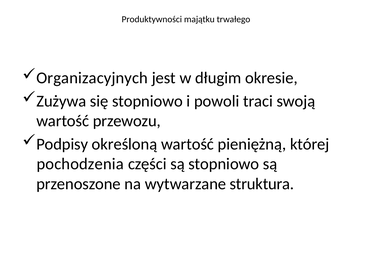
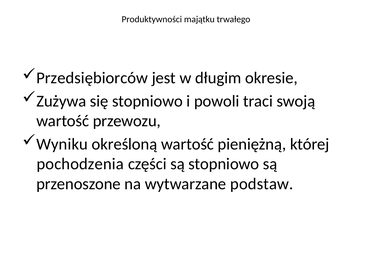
Organizacyjnych: Organizacyjnych -> Przedsiębiorców
Podpisy: Podpisy -> Wyniku
struktura: struktura -> podstaw
